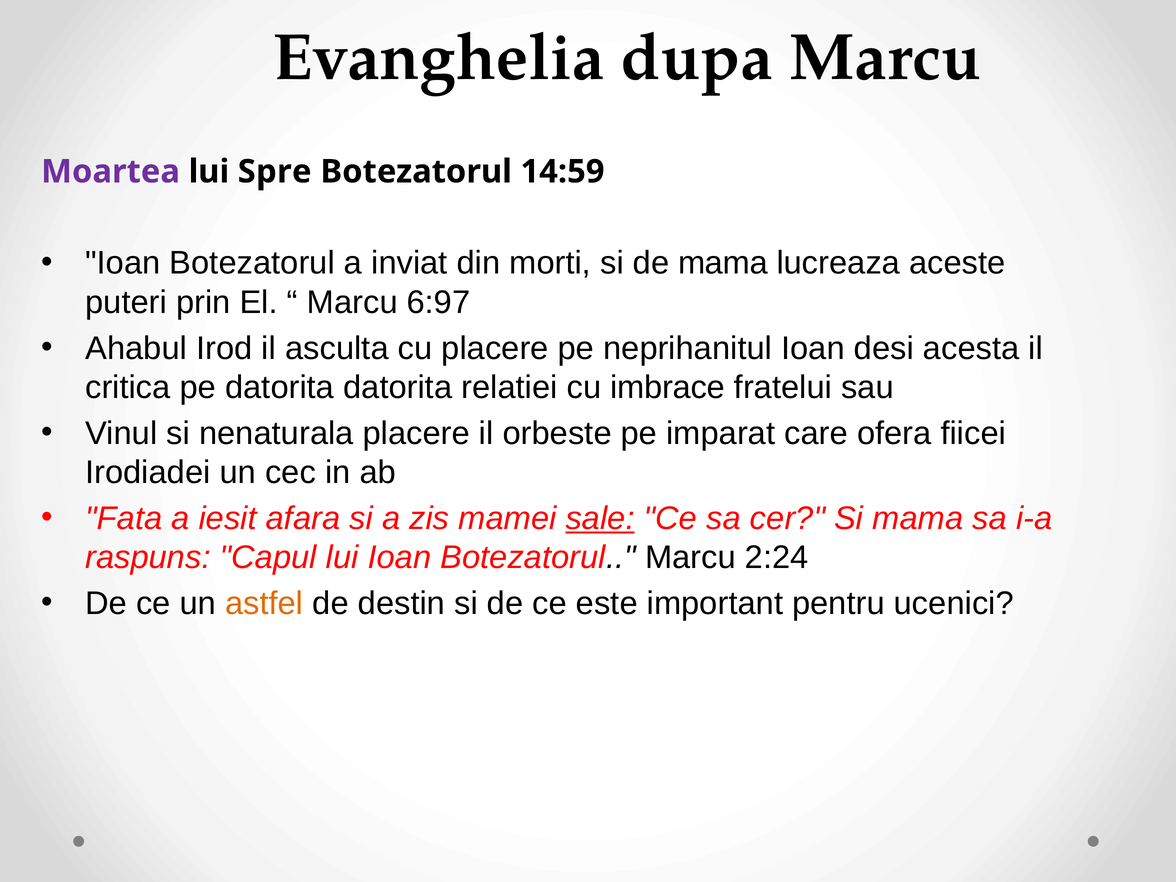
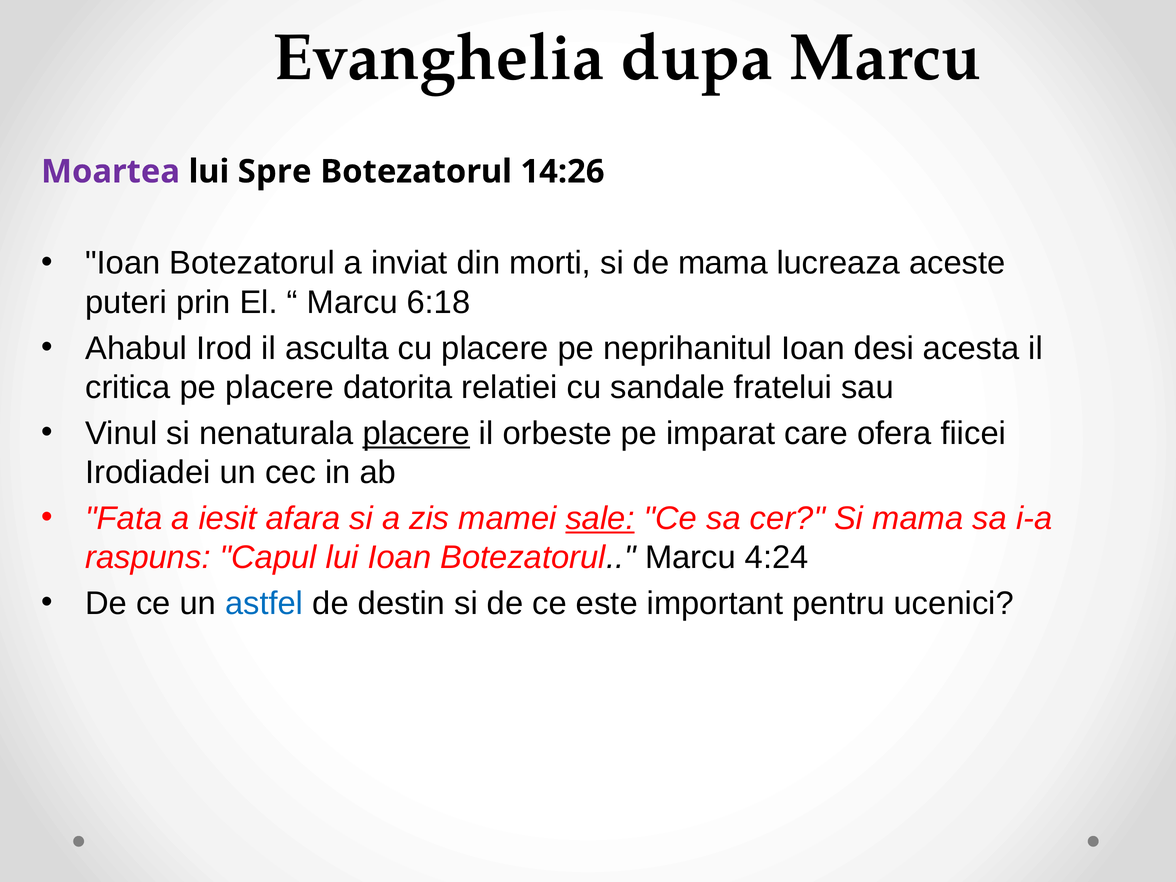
14:59: 14:59 -> 14:26
6:97: 6:97 -> 6:18
pe datorita: datorita -> placere
imbrace: imbrace -> sandale
placere at (416, 433) underline: none -> present
2:24: 2:24 -> 4:24
astfel colour: orange -> blue
